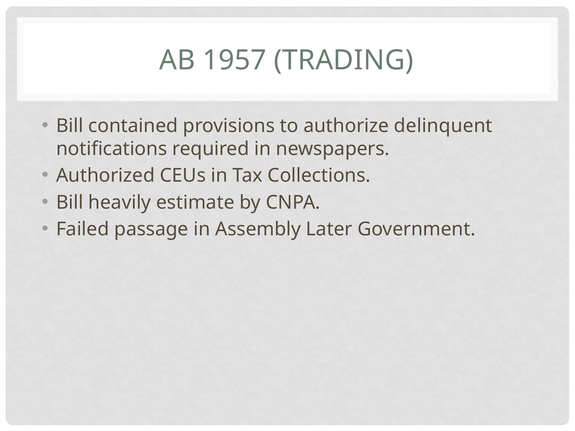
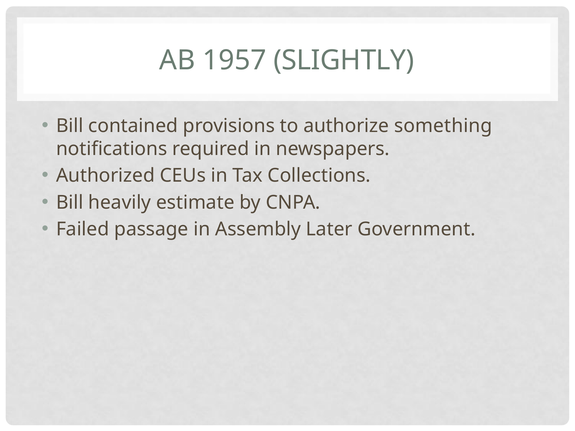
TRADING: TRADING -> SLIGHTLY
delinquent: delinquent -> something
